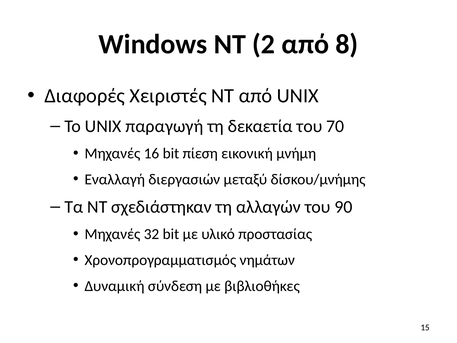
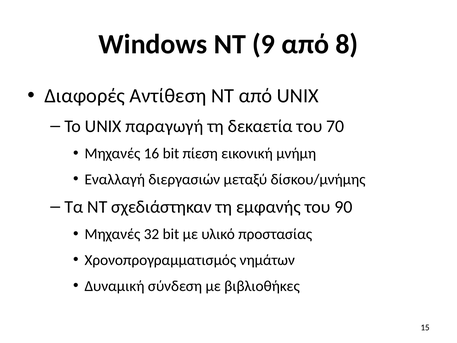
2: 2 -> 9
Χειριστές: Χειριστές -> Αντίθεση
αλλαγών: αλλαγών -> εμφανής
